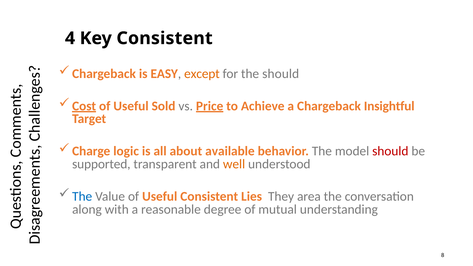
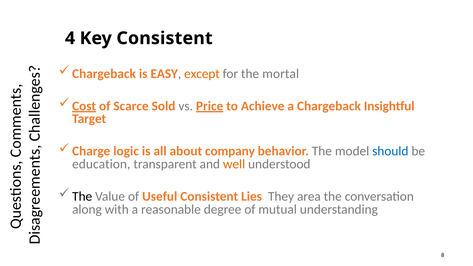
the should: should -> mortal
Cost of Useful: Useful -> Scarce
available: available -> company
should at (390, 151) colour: red -> blue
supported: supported -> education
The at (82, 196) colour: blue -> black
